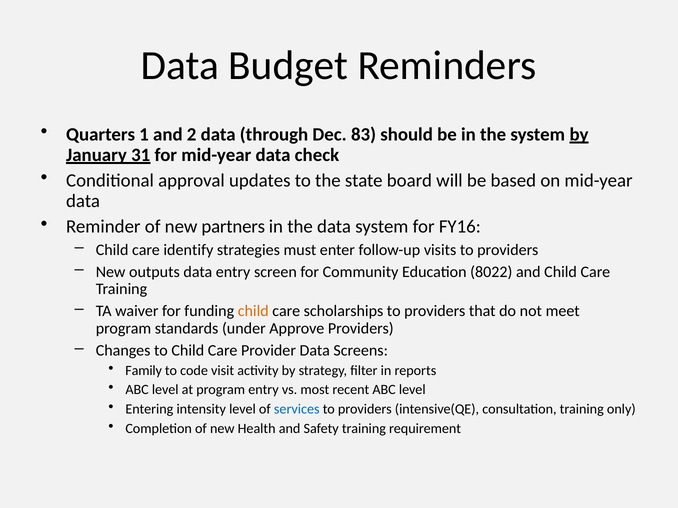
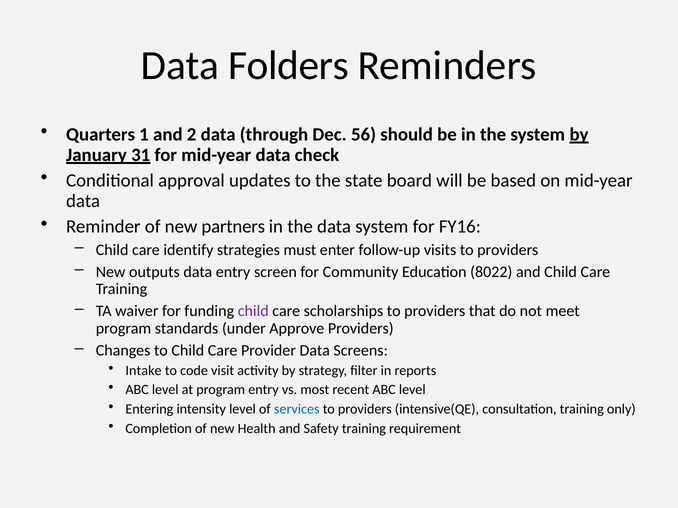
Budget: Budget -> Folders
83: 83 -> 56
child at (253, 311) colour: orange -> purple
Family: Family -> Intake
